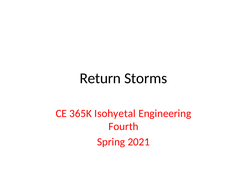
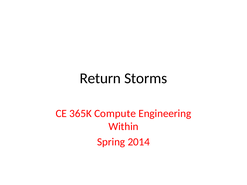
Isohyetal: Isohyetal -> Compute
Fourth: Fourth -> Within
2021: 2021 -> 2014
